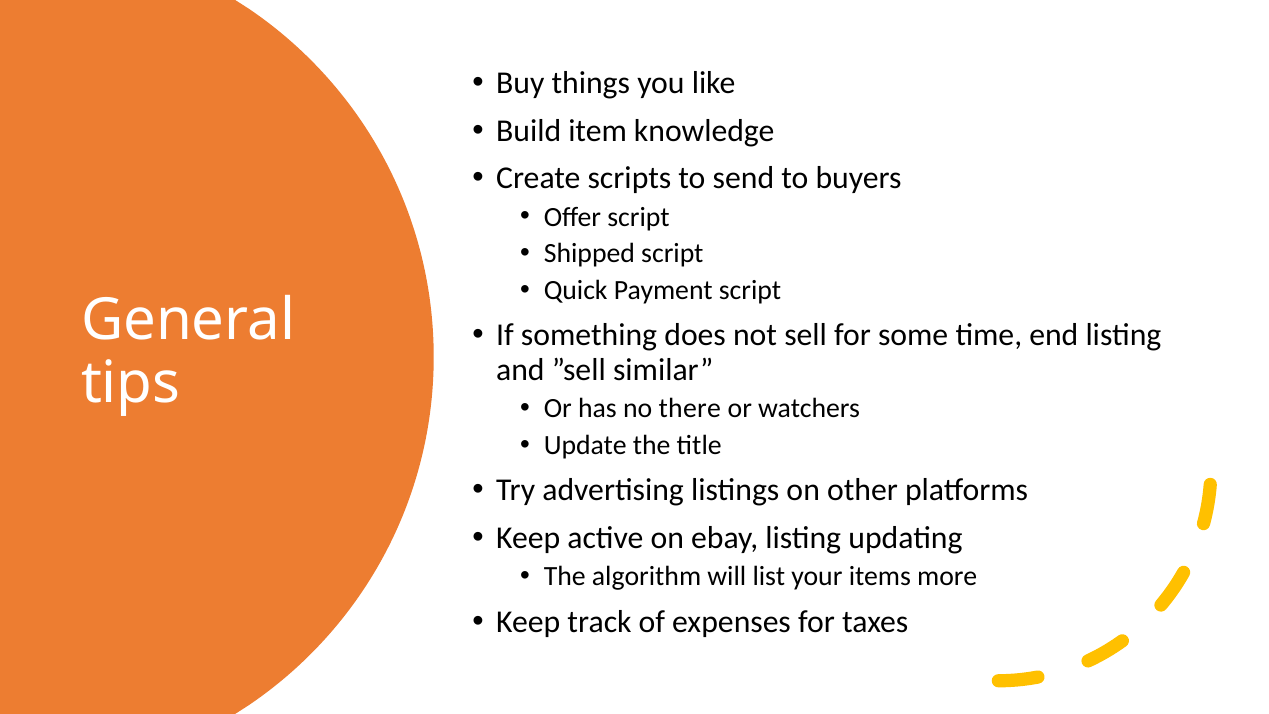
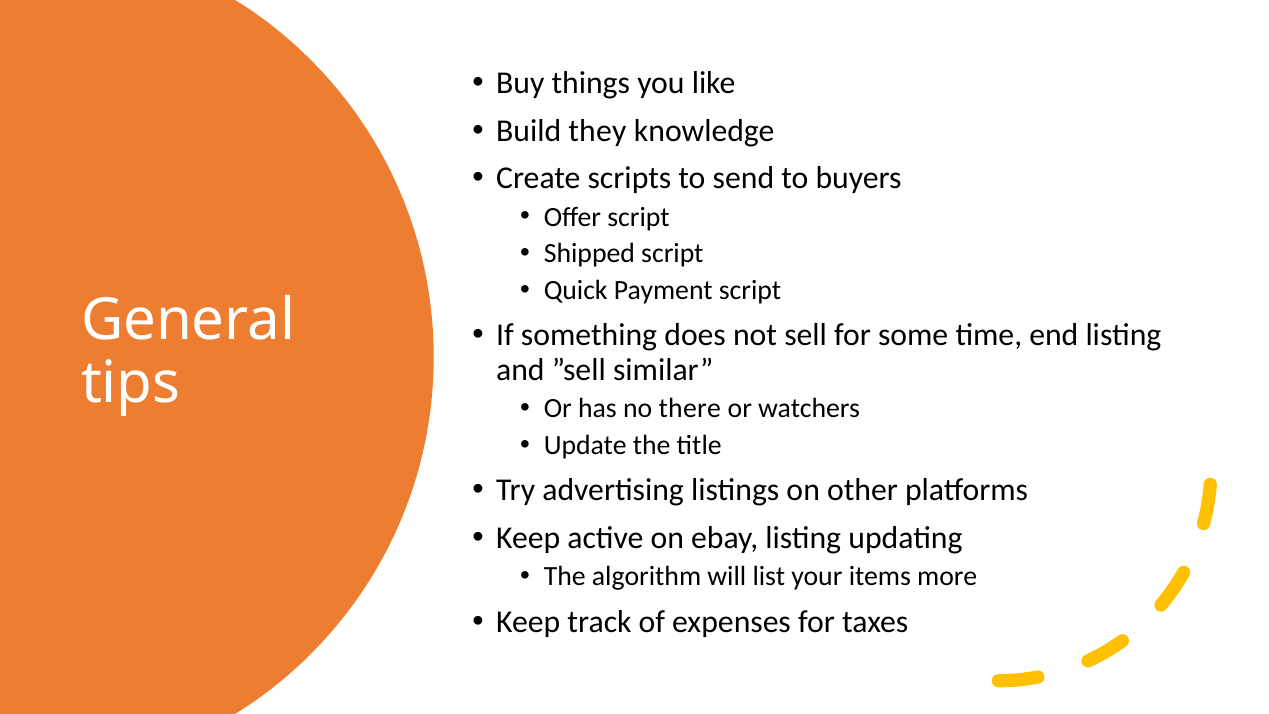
item: item -> they
